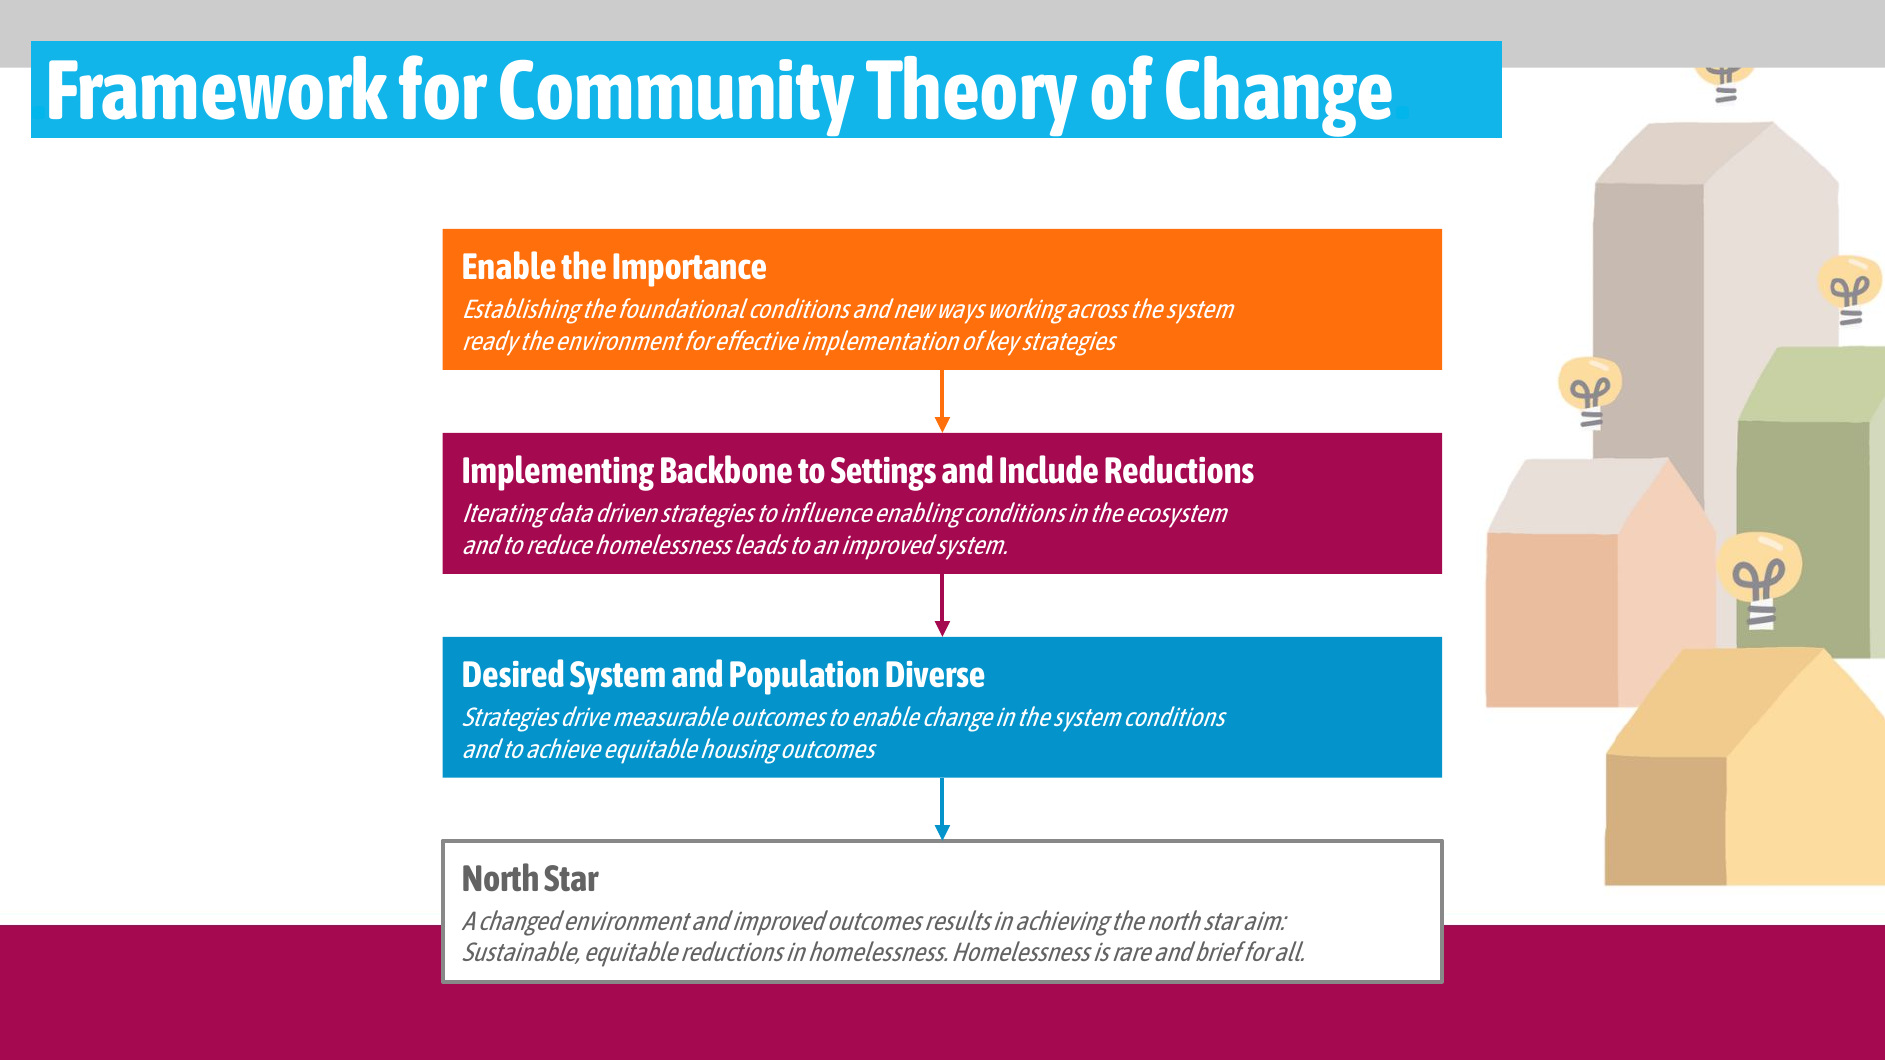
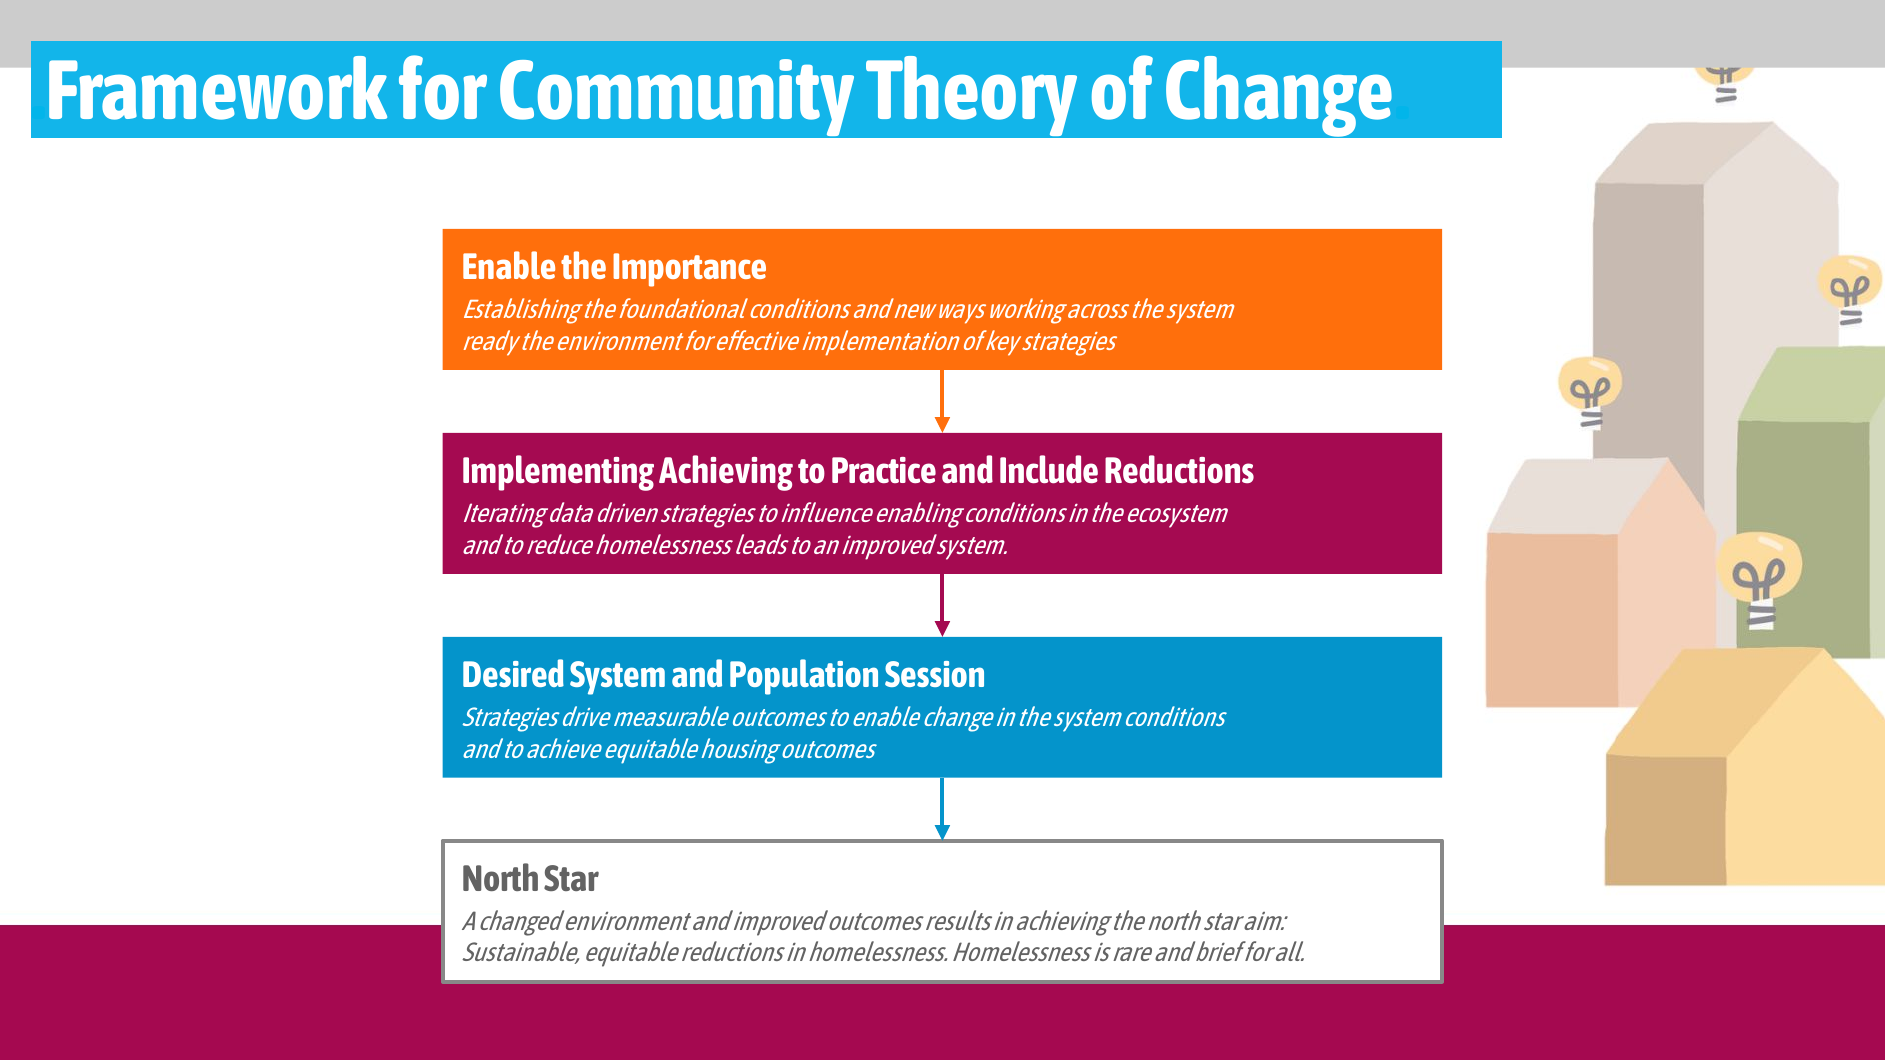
Implementing Backbone: Backbone -> Achieving
Settings: Settings -> Practice
Diverse: Diverse -> Session
